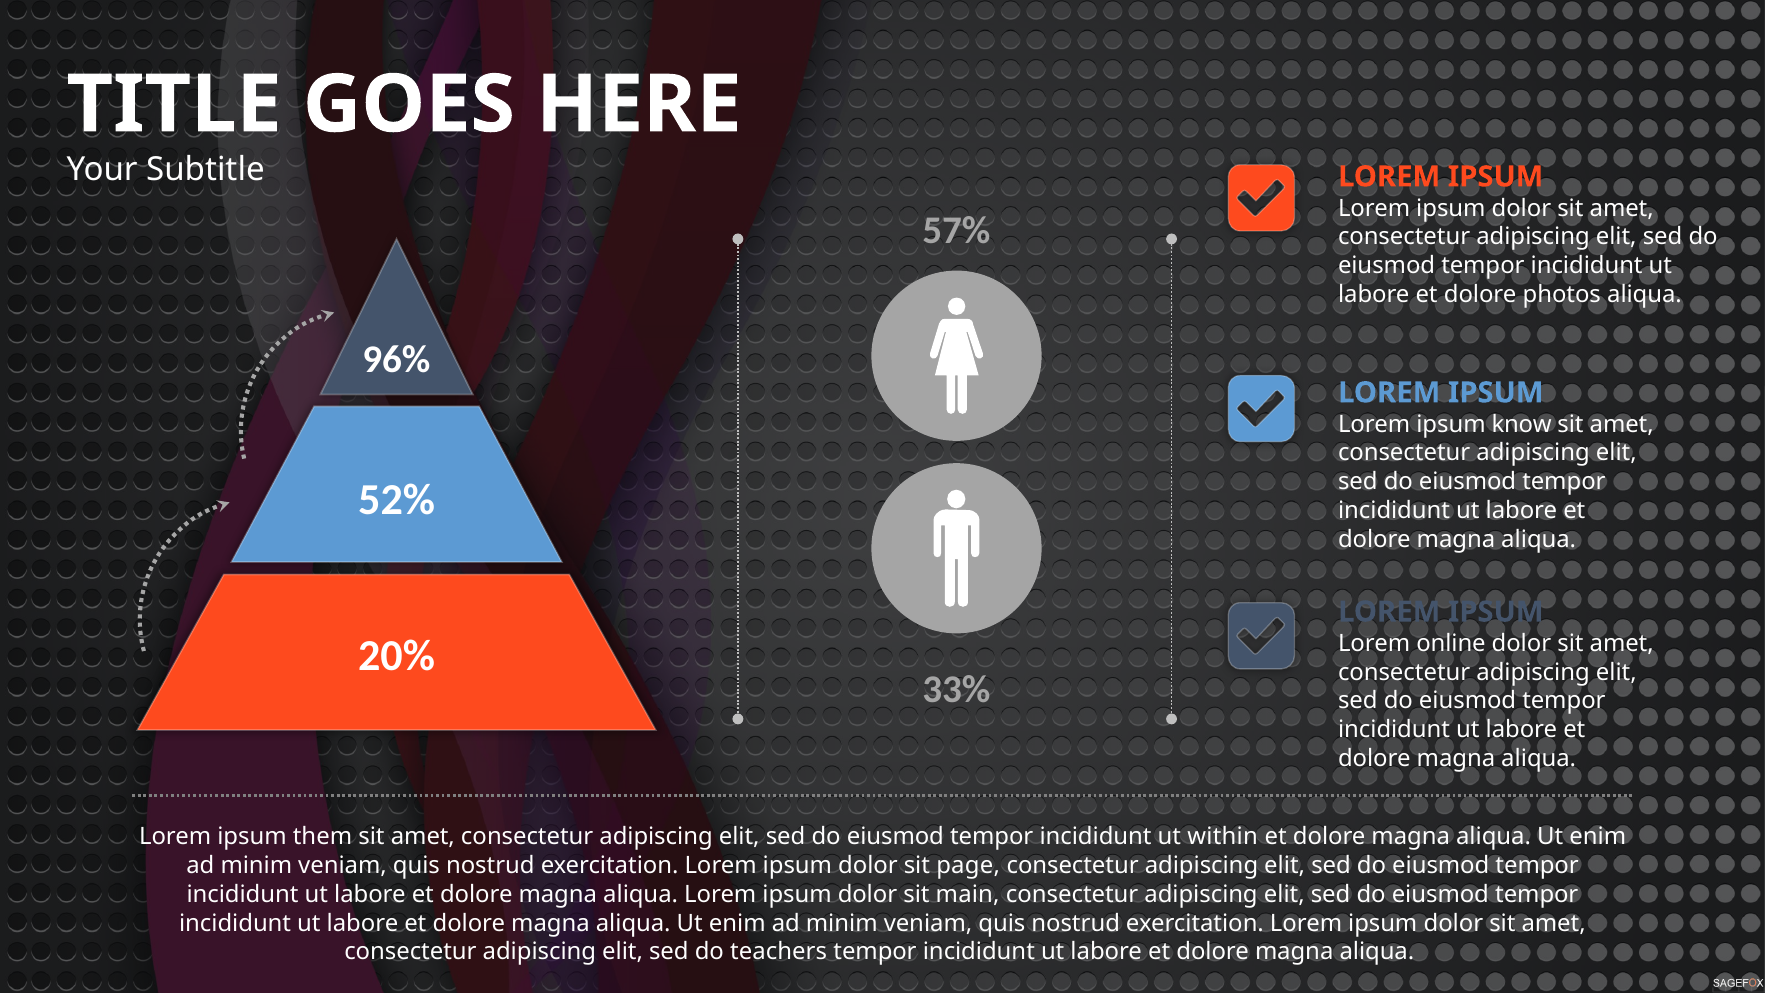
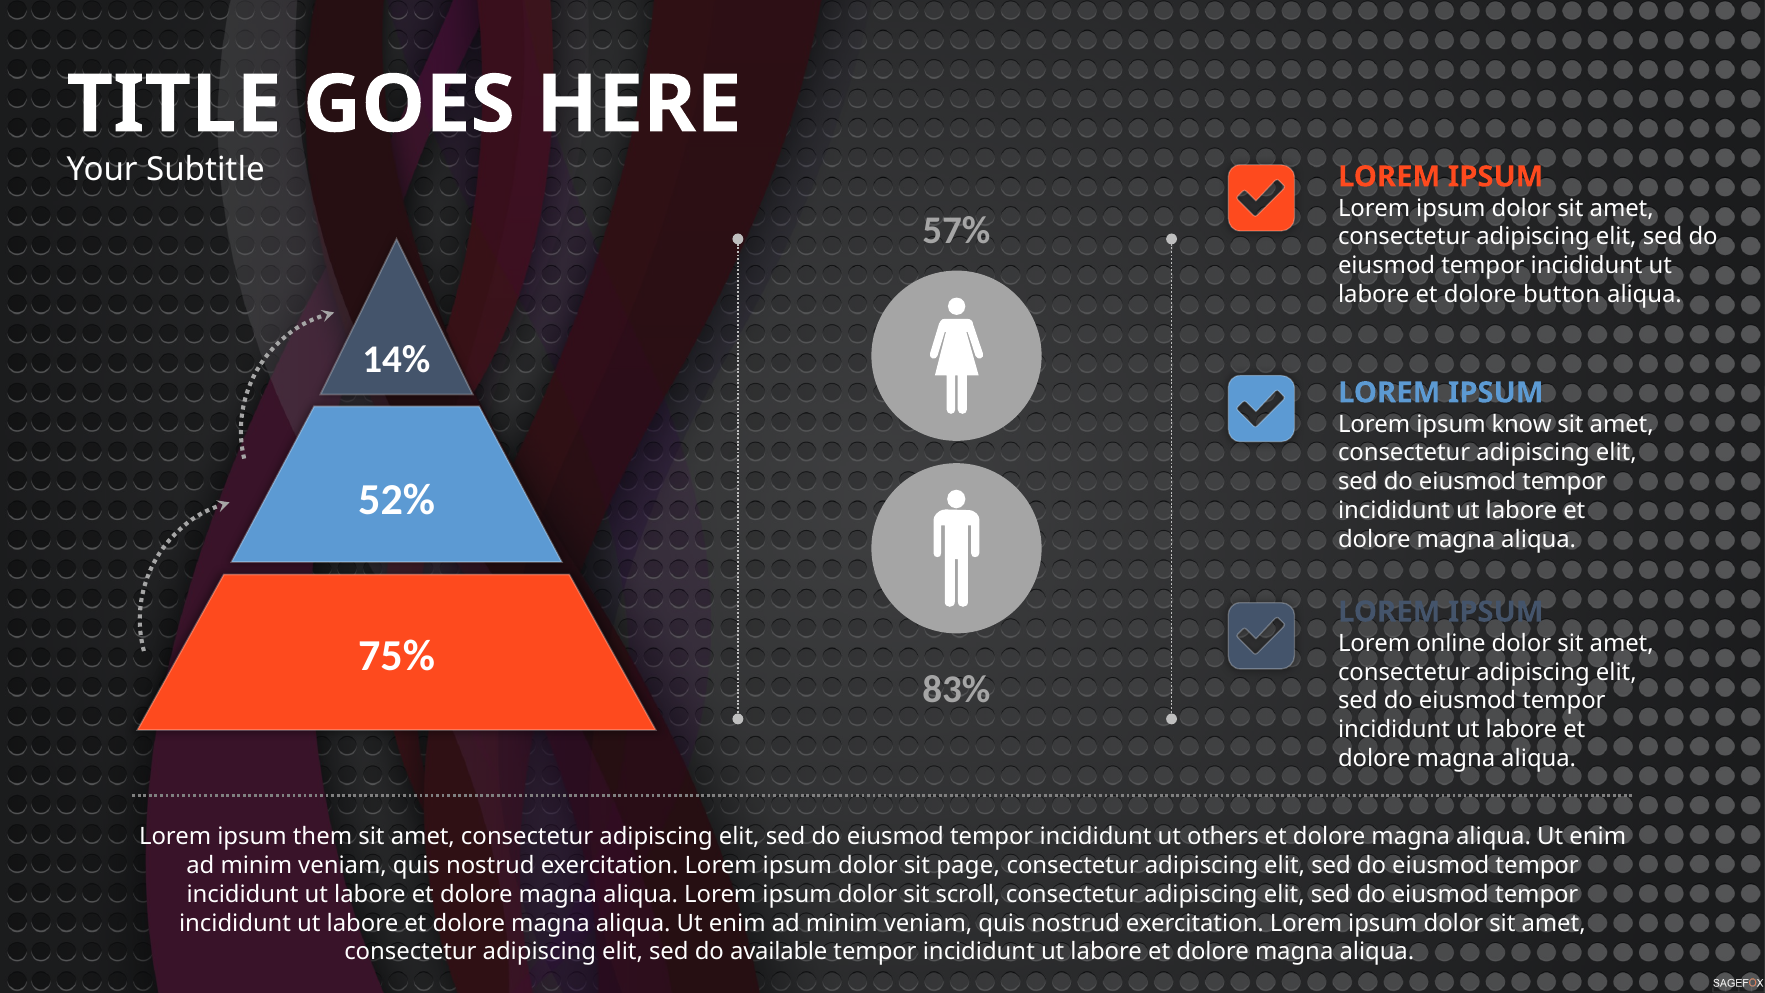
photos: photos -> button
96%: 96% -> 14%
20%: 20% -> 75%
33%: 33% -> 83%
within: within -> others
main: main -> scroll
teachers: teachers -> available
